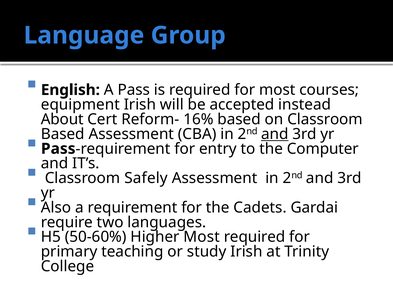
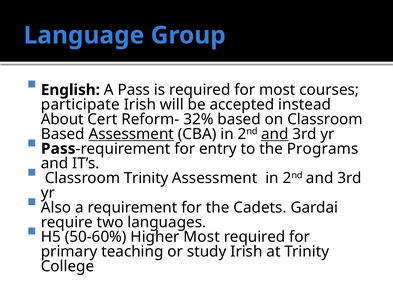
equipment: equipment -> participate
16%: 16% -> 32%
Assessment at (131, 134) underline: none -> present
Computer: Computer -> Programs
Classroom Safely: Safely -> Trinity
